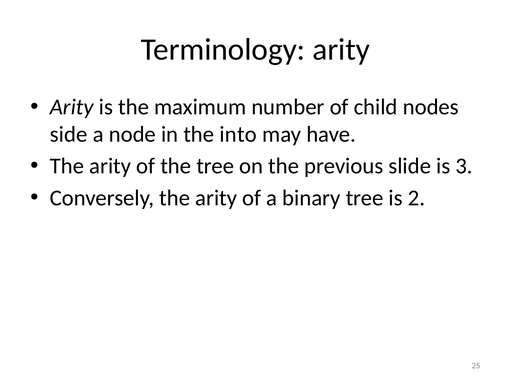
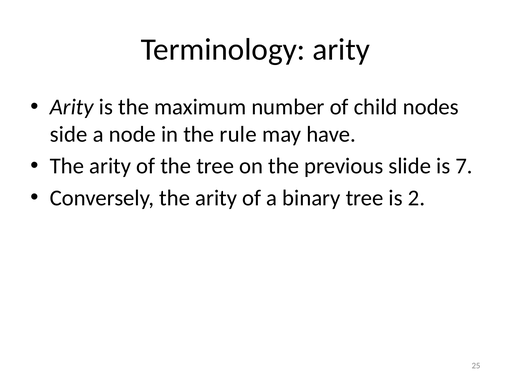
into: into -> rule
3: 3 -> 7
